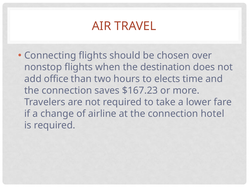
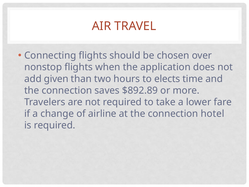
destination: destination -> application
office: office -> given
$167.23: $167.23 -> $892.89
